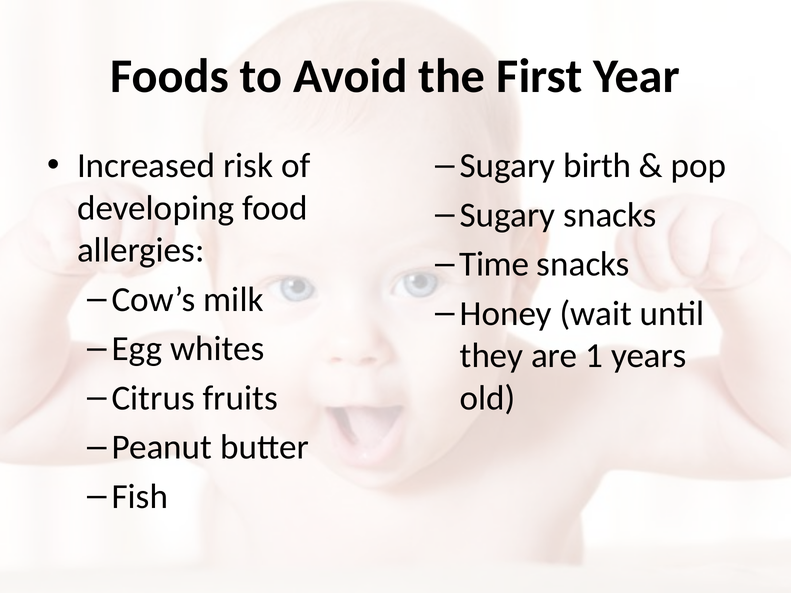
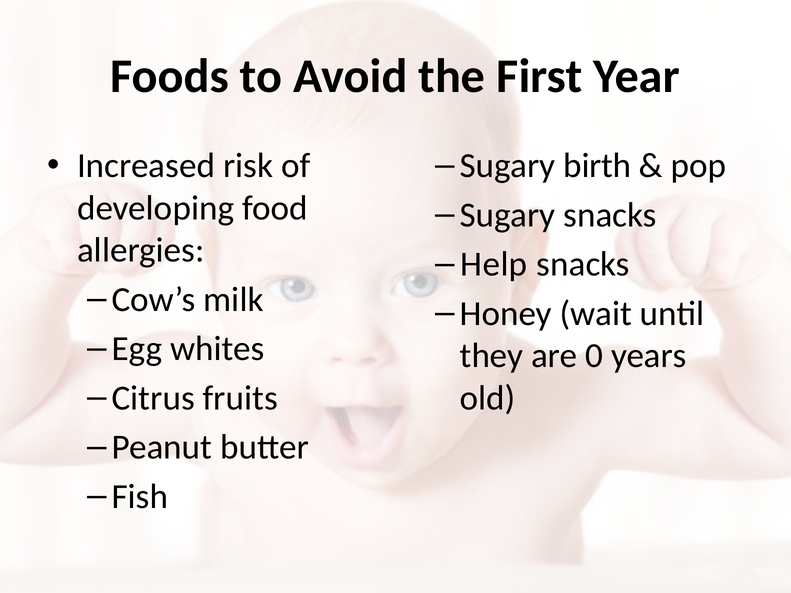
Time: Time -> Help
1: 1 -> 0
